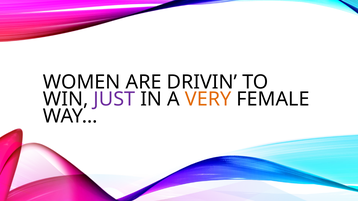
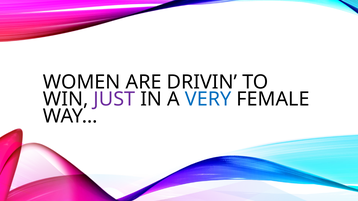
VERY colour: orange -> blue
